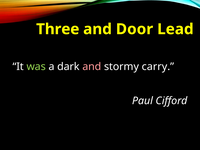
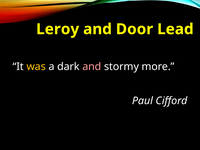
Three: Three -> Leroy
was colour: light green -> yellow
carry: carry -> more
